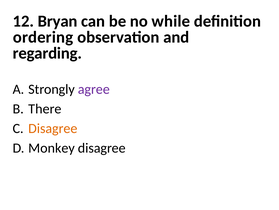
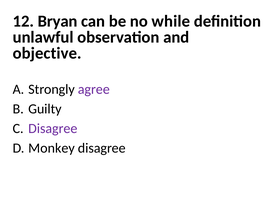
ordering: ordering -> unlawful
regarding: regarding -> objective
There: There -> Guilty
Disagree at (53, 128) colour: orange -> purple
